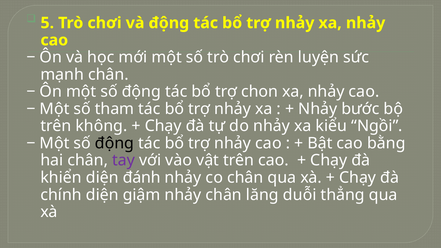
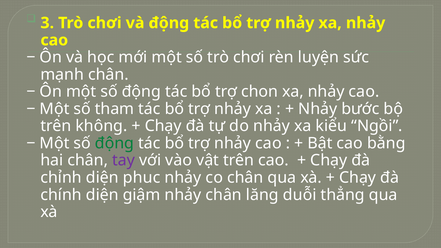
5: 5 -> 3
động at (115, 143) colour: black -> green
khiển: khiển -> chỉnh
đánh: đánh -> phục
